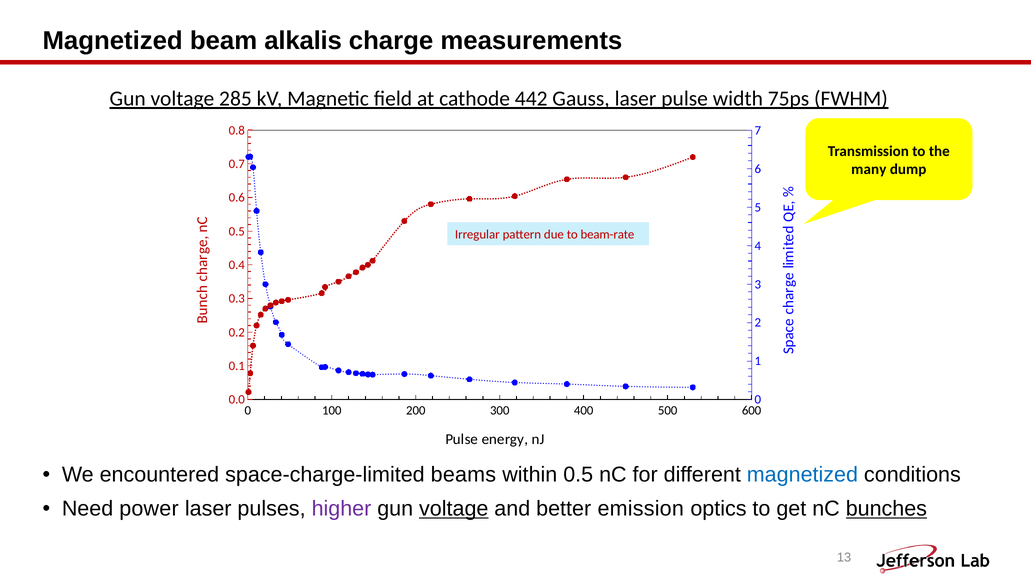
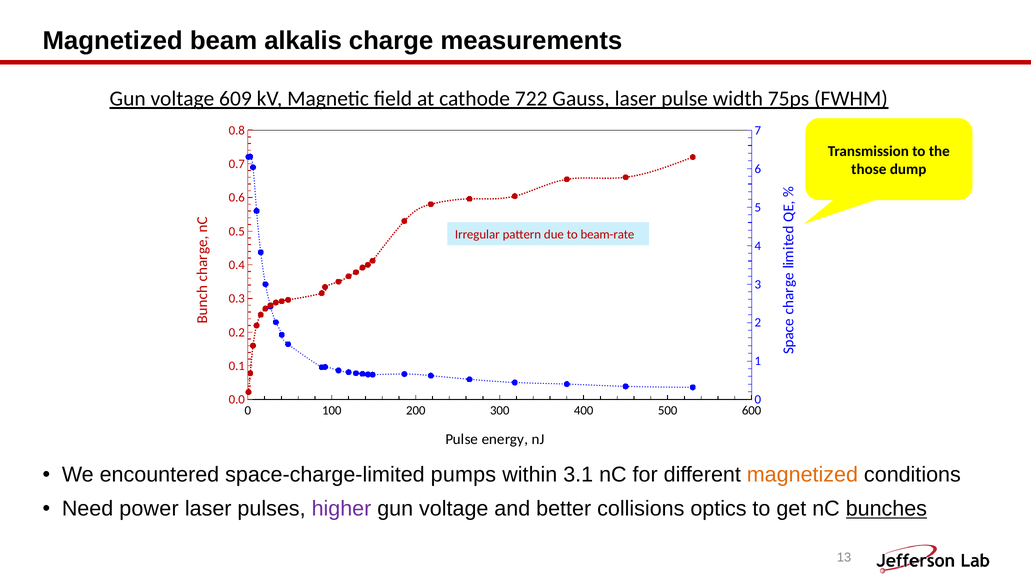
285: 285 -> 609
442: 442 -> 722
many: many -> those
beams: beams -> pumps
within 0.5: 0.5 -> 3.1
magnetized at (802, 475) colour: blue -> orange
voltage at (454, 509) underline: present -> none
emission: emission -> collisions
